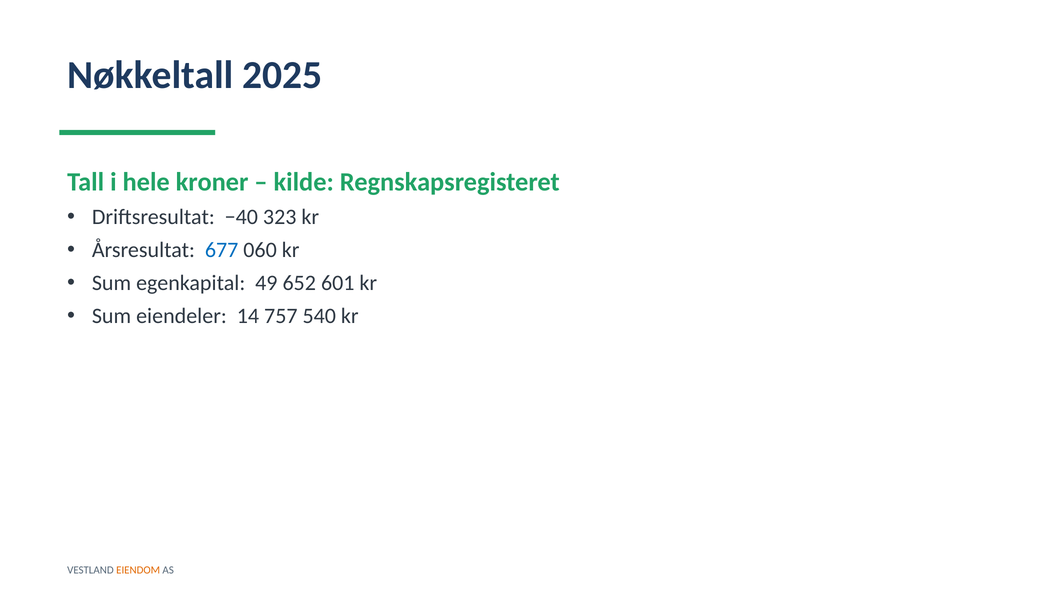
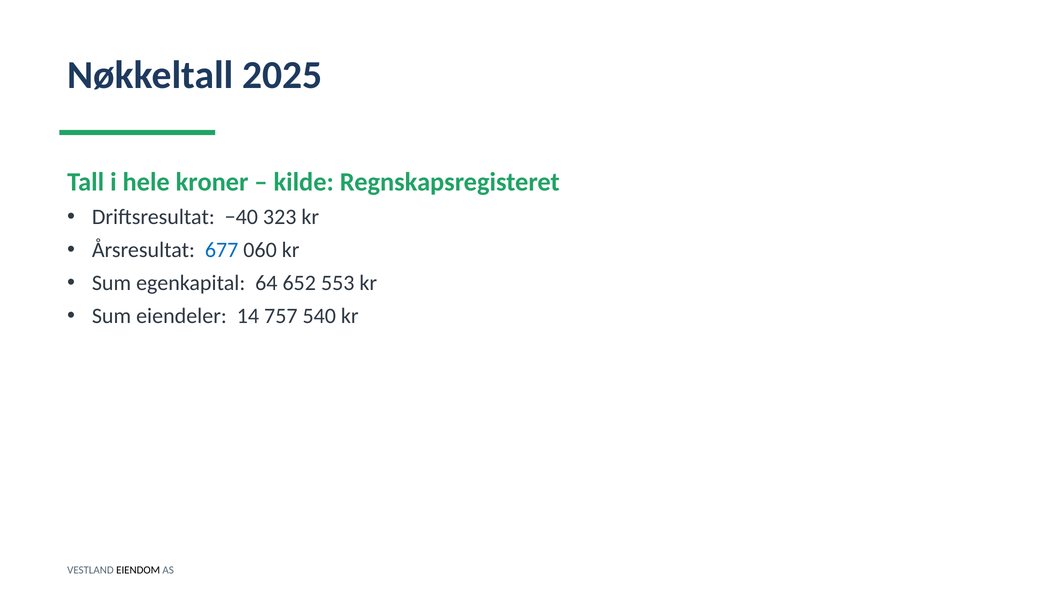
49: 49 -> 64
601: 601 -> 553
EIENDOM colour: orange -> black
